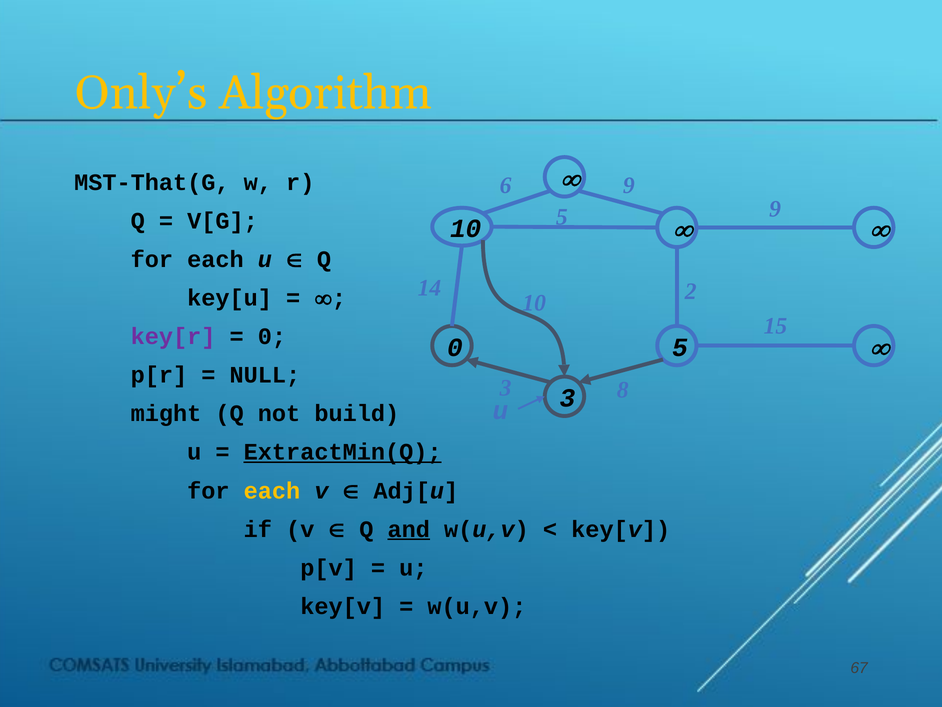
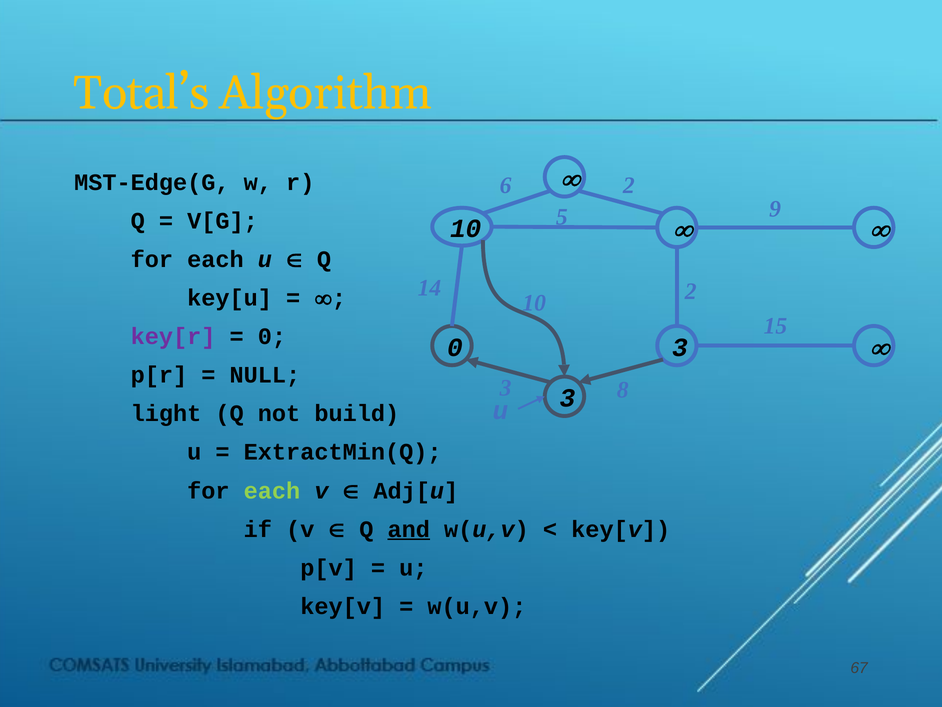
Only’s: Only’s -> Total’s
MST-That(G: MST-That(G -> MST-Edge(G
6 9: 9 -> 2
0 5: 5 -> 3
might: might -> light
ExtractMin(Q underline: present -> none
each at (272, 490) colour: yellow -> light green
